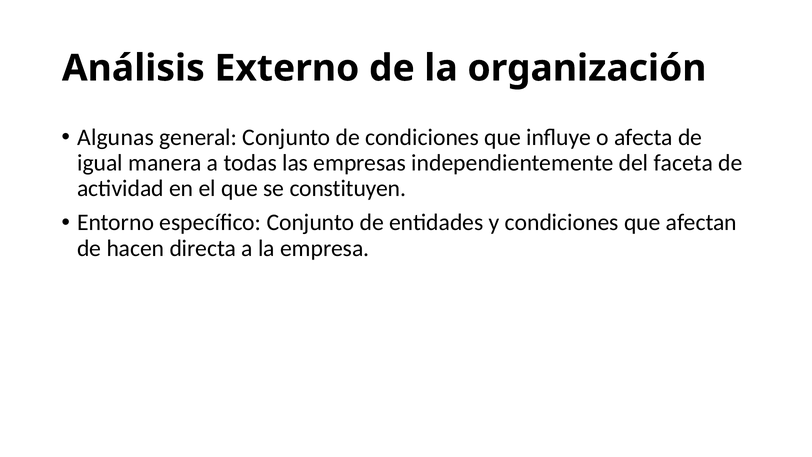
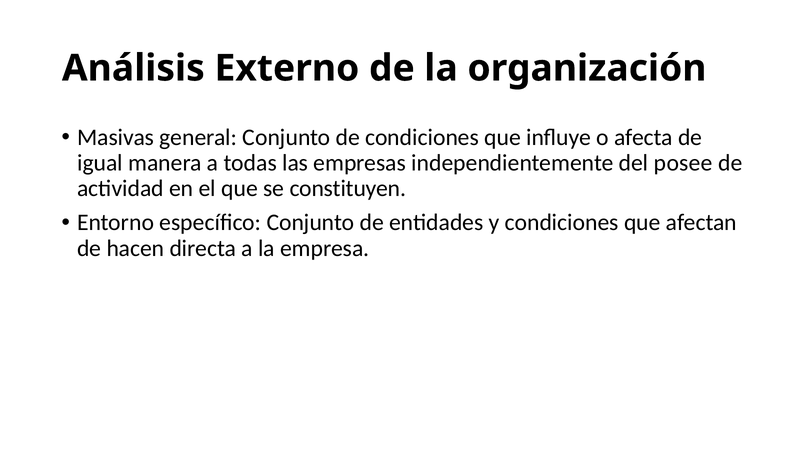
Algunas: Algunas -> Masivas
faceta: faceta -> posee
